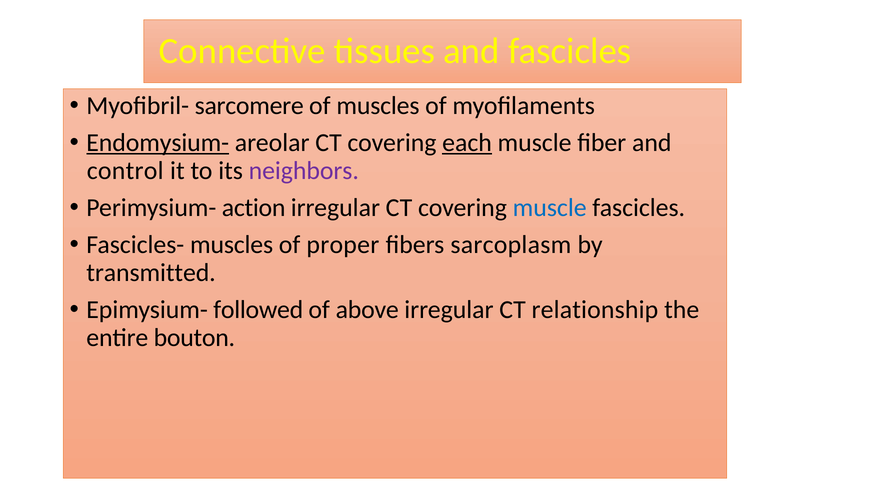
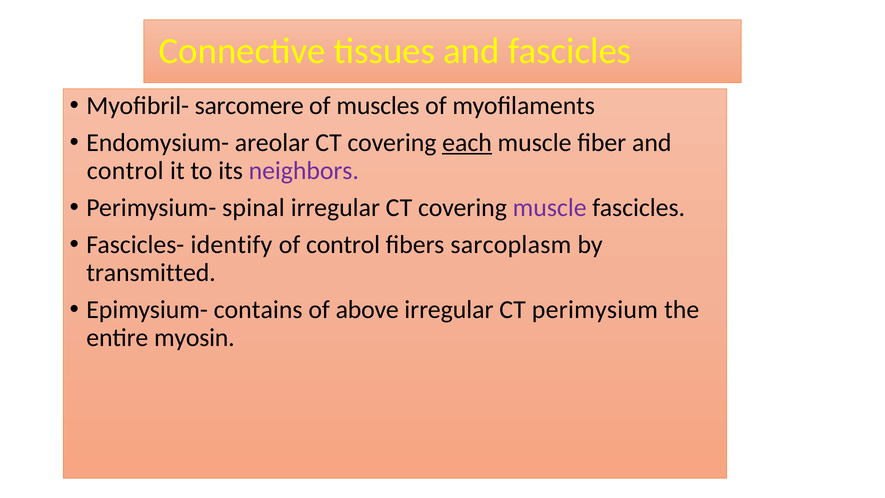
Endomysium- underline: present -> none
action: action -> spinal
muscle at (550, 208) colour: blue -> purple
Fascicles- muscles: muscles -> identify
of proper: proper -> control
followed: followed -> contains
relationship: relationship -> perimysium
bouton: bouton -> myosin
